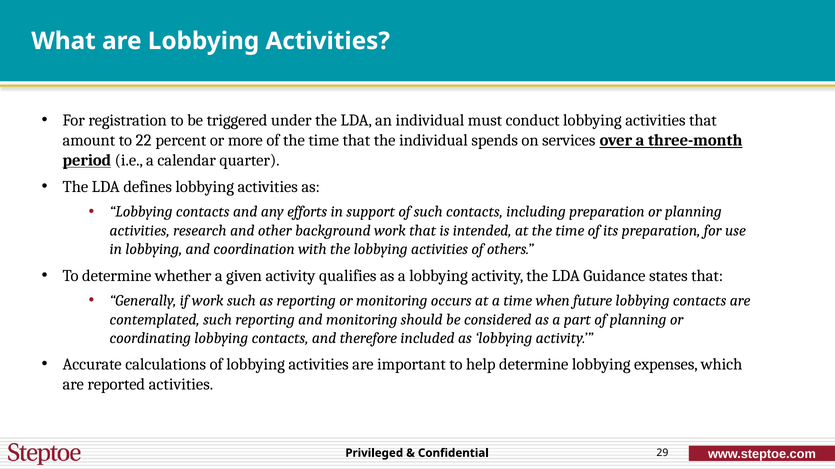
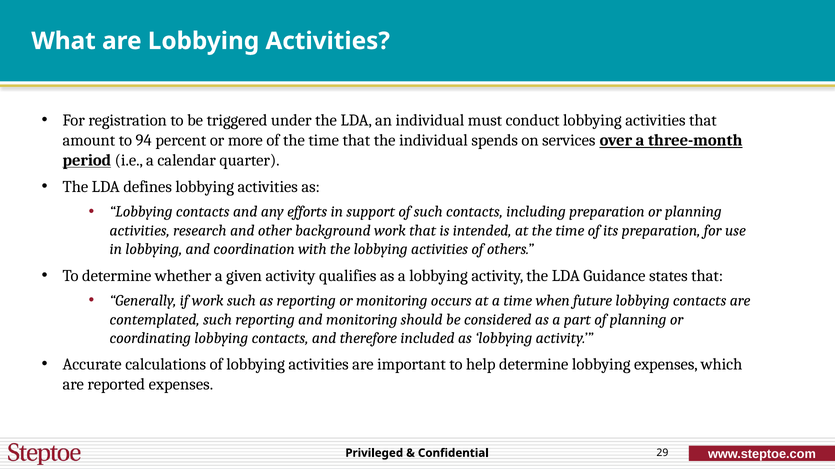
22: 22 -> 94
reported activities: activities -> expenses
